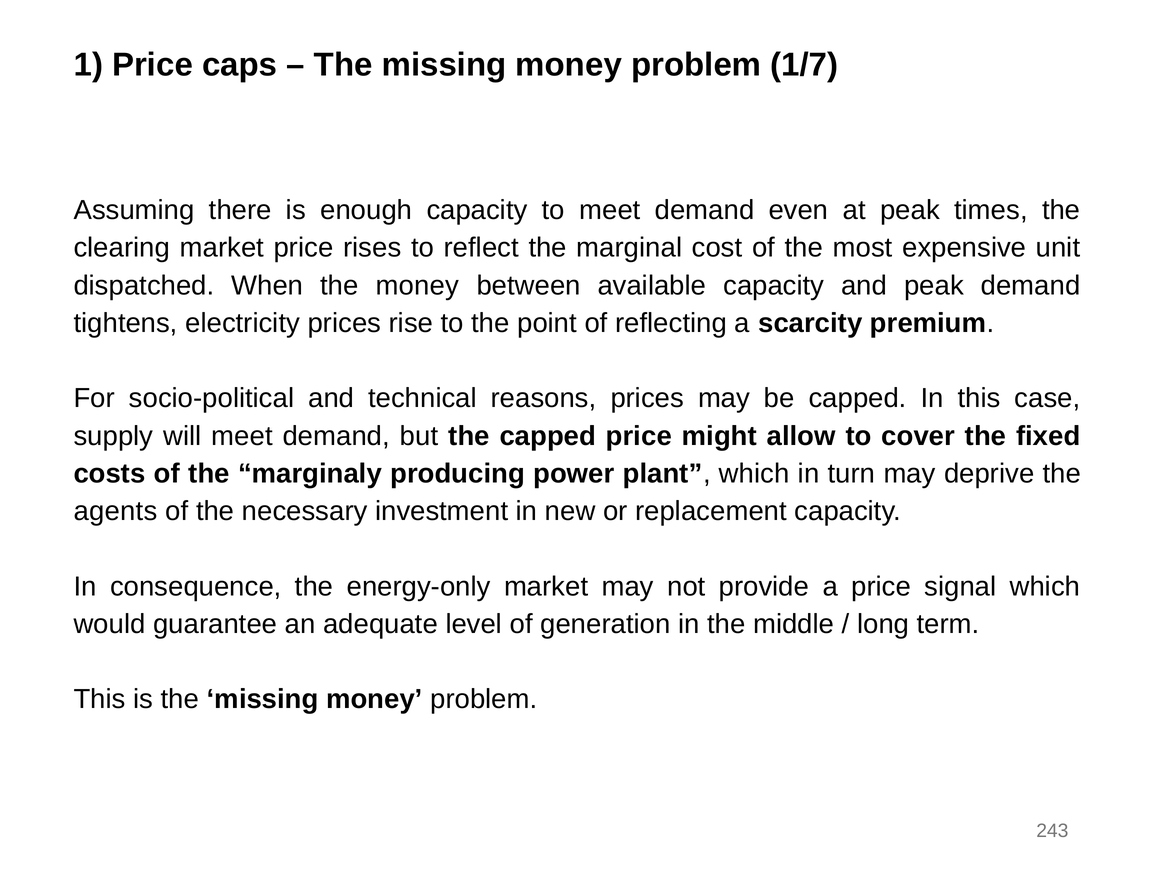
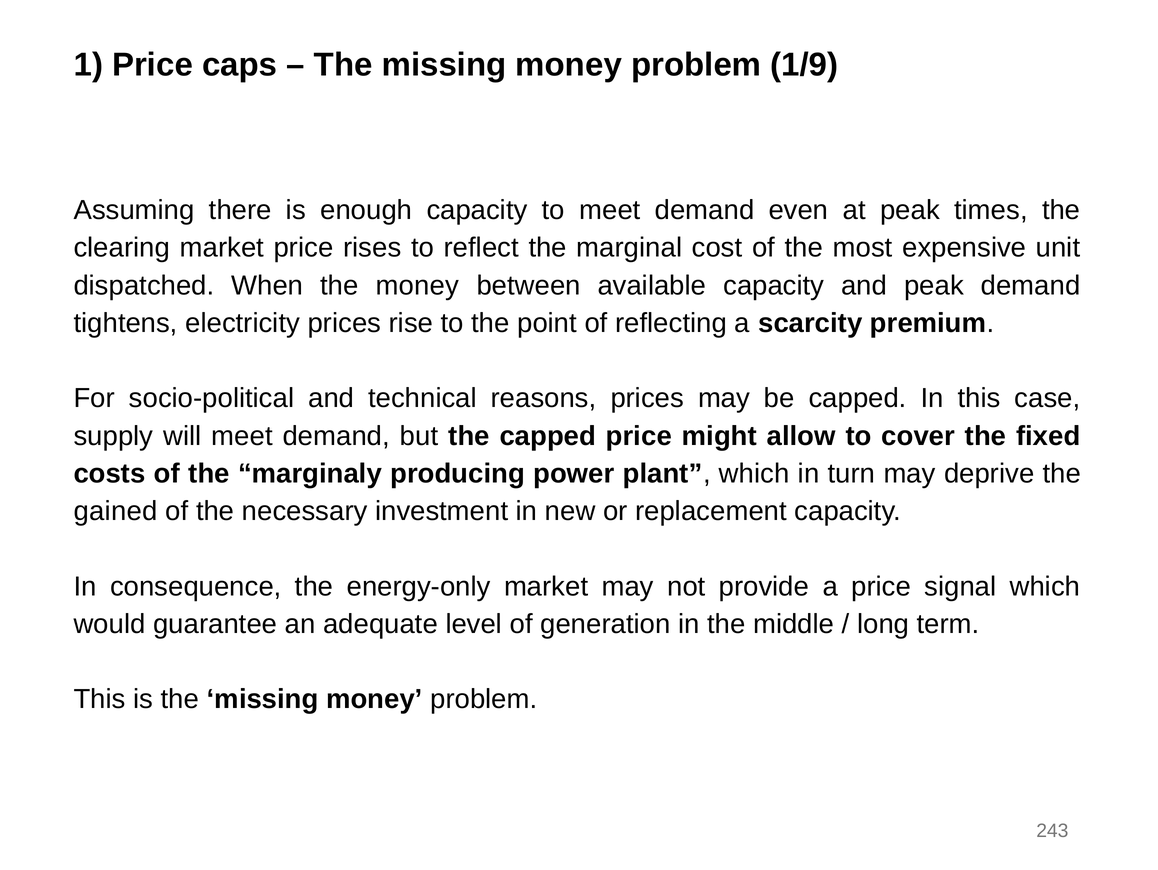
1/7: 1/7 -> 1/9
agents: agents -> gained
